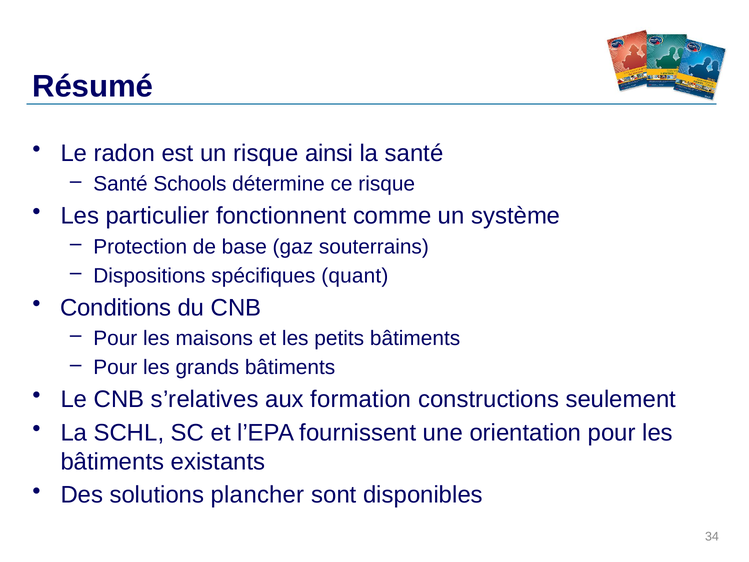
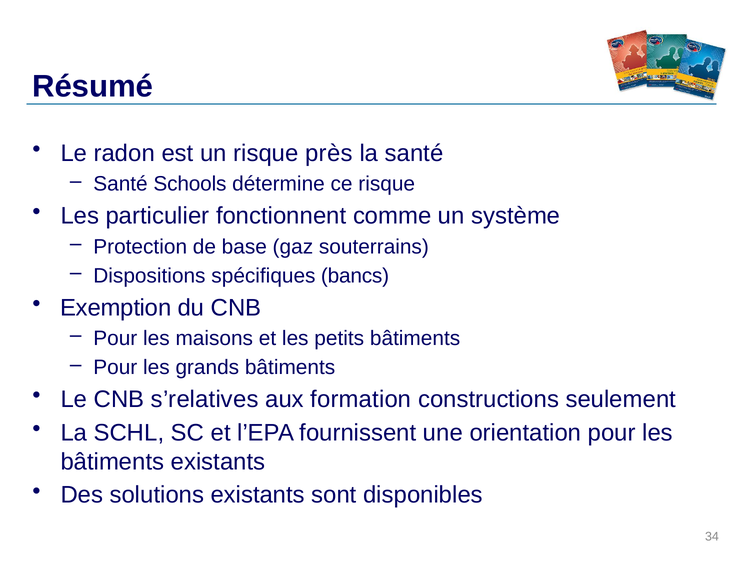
ainsi: ainsi -> près
quant: quant -> bancs
Conditions: Conditions -> Exemption
solutions plancher: plancher -> existants
